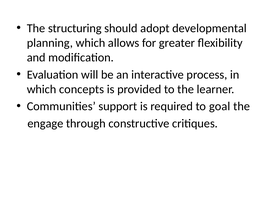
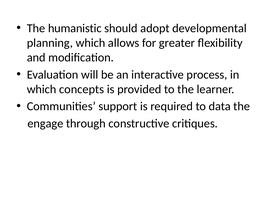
structuring: structuring -> humanistic
goal: goal -> data
